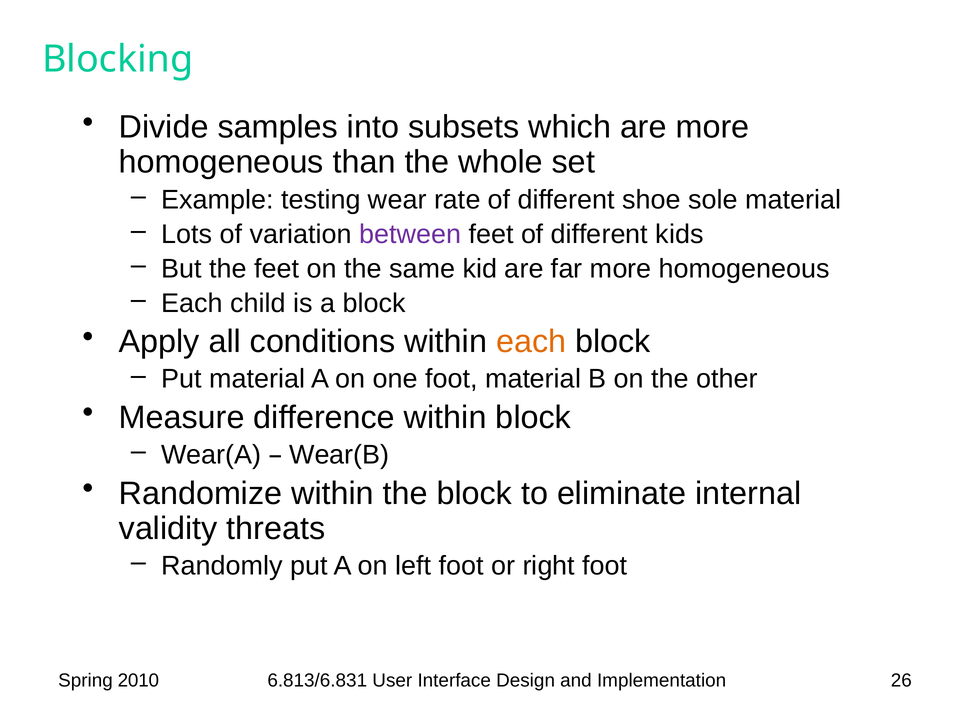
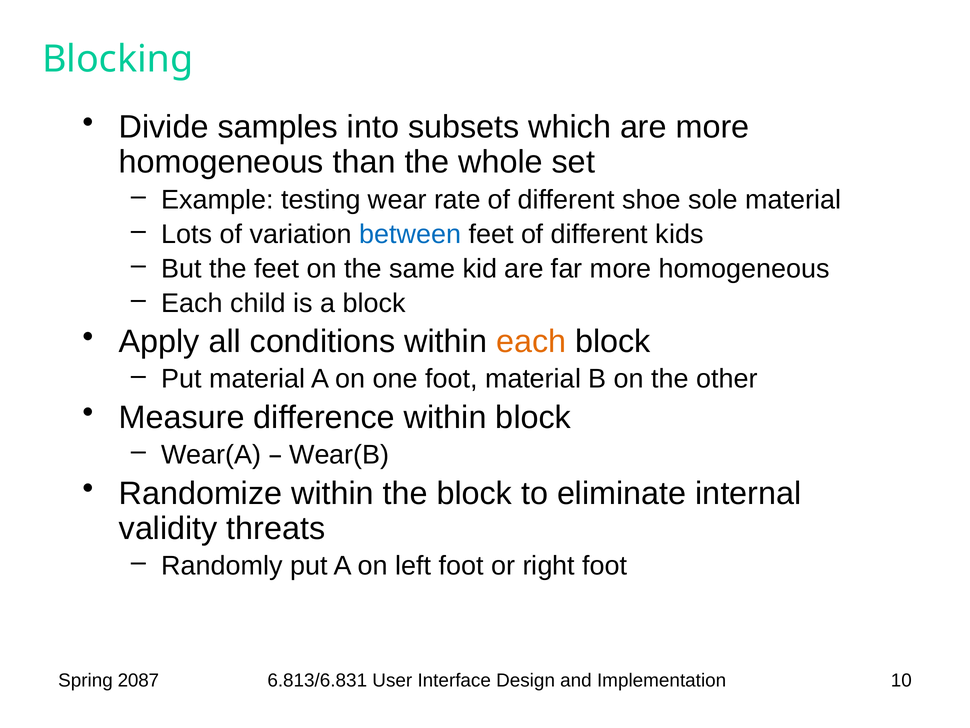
between colour: purple -> blue
2010: 2010 -> 2087
26: 26 -> 10
